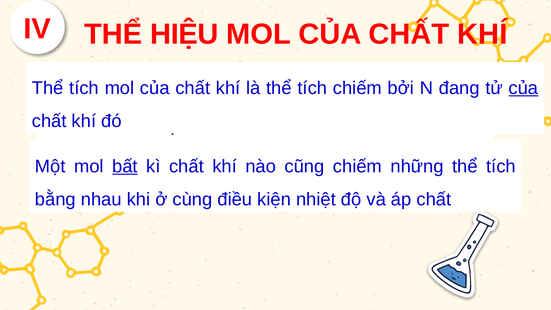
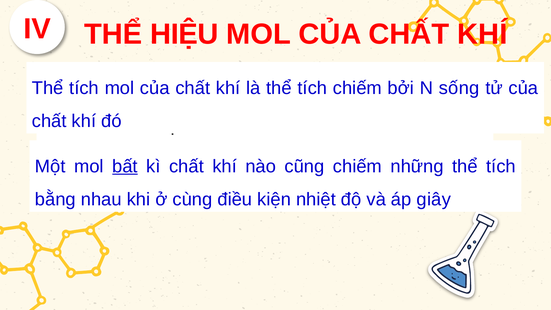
đang: đang -> sống
của at (523, 88) underline: present -> none
chất at (434, 199): chất -> giây
